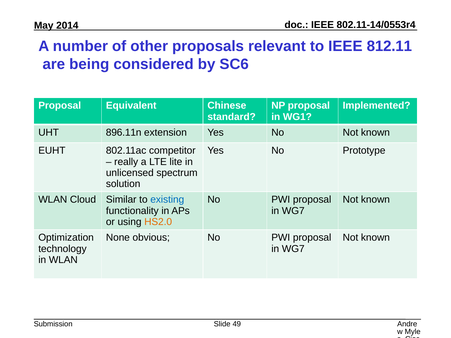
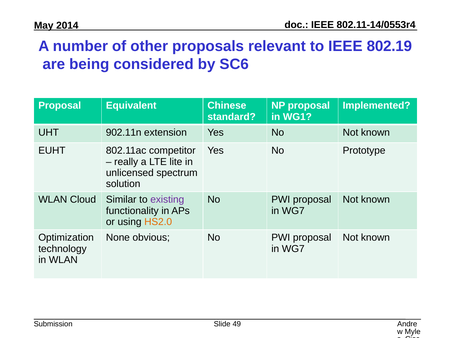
812.11: 812.11 -> 802.19
896.11n: 896.11n -> 902.11n
existing colour: blue -> purple
